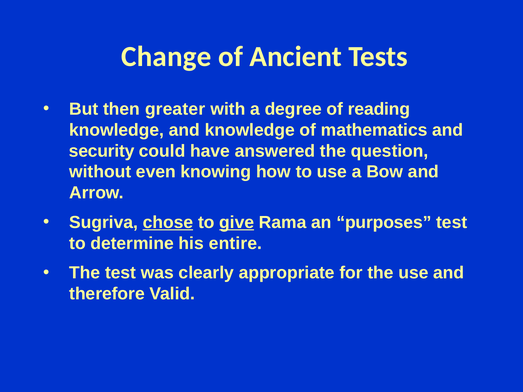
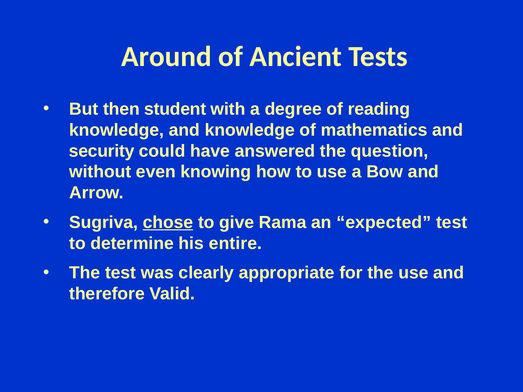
Change: Change -> Around
greater: greater -> student
give underline: present -> none
purposes: purposes -> expected
